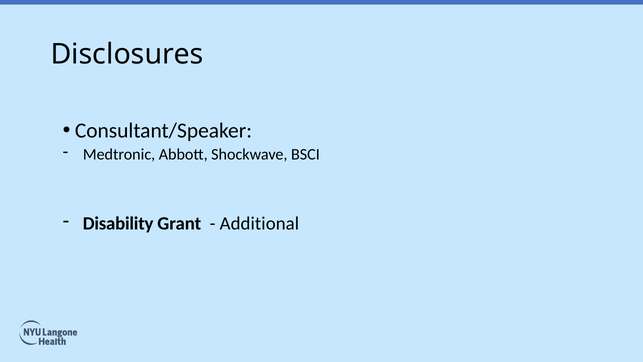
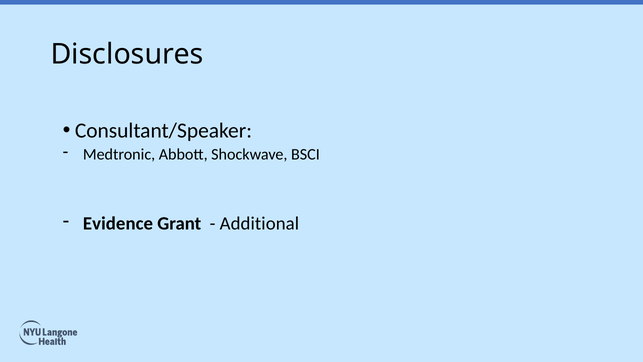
Disability: Disability -> Evidence
